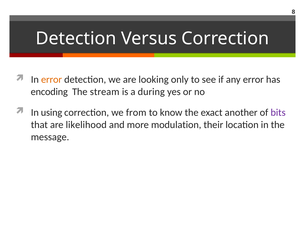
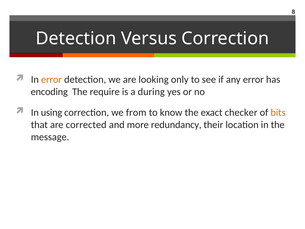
stream: stream -> require
another: another -> checker
bits colour: purple -> orange
likelihood: likelihood -> corrected
modulation: modulation -> redundancy
